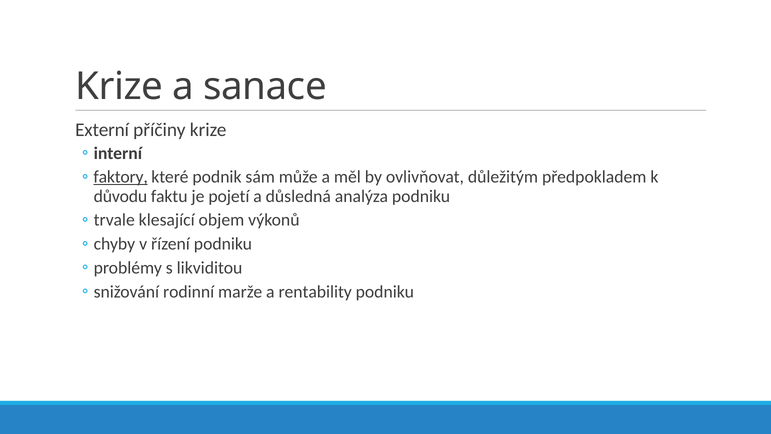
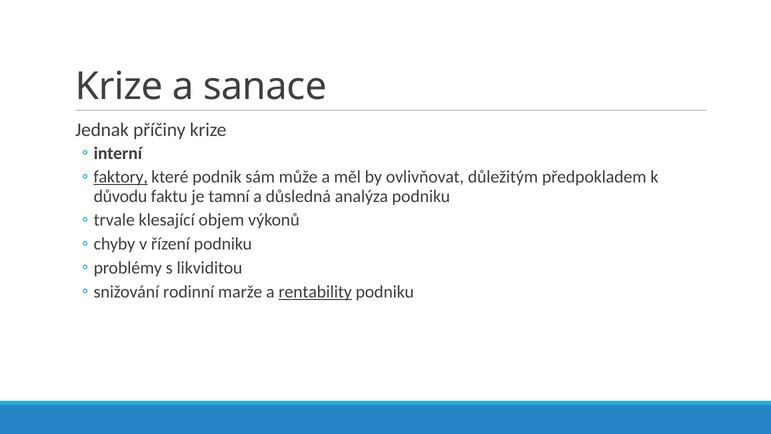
Externí: Externí -> Jednak
pojetí: pojetí -> tamní
rentability underline: none -> present
